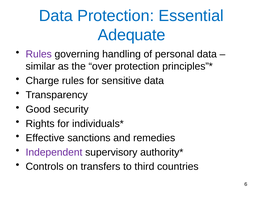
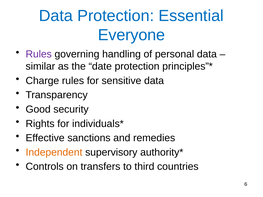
Adequate: Adequate -> Everyone
over: over -> date
Independent colour: purple -> orange
